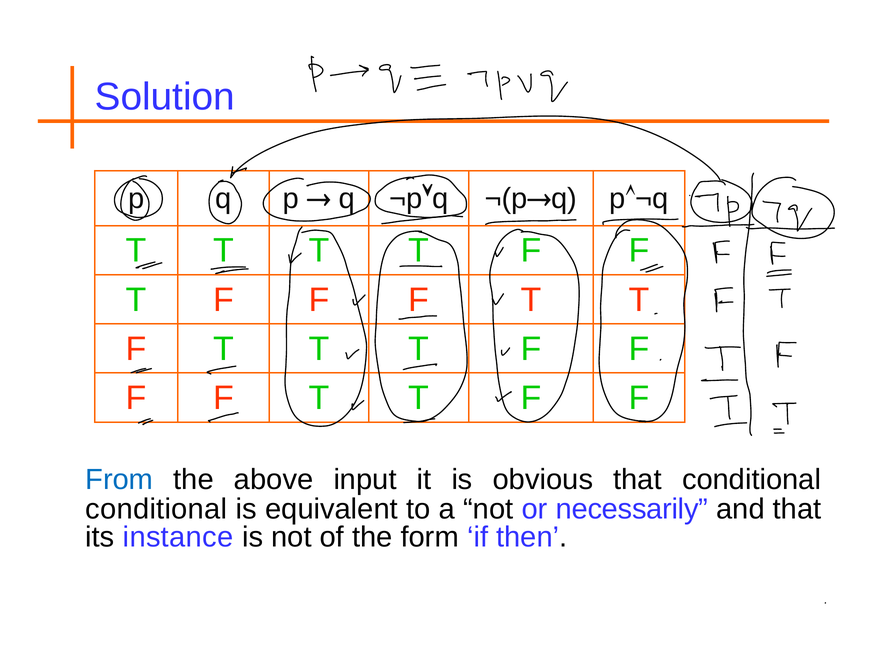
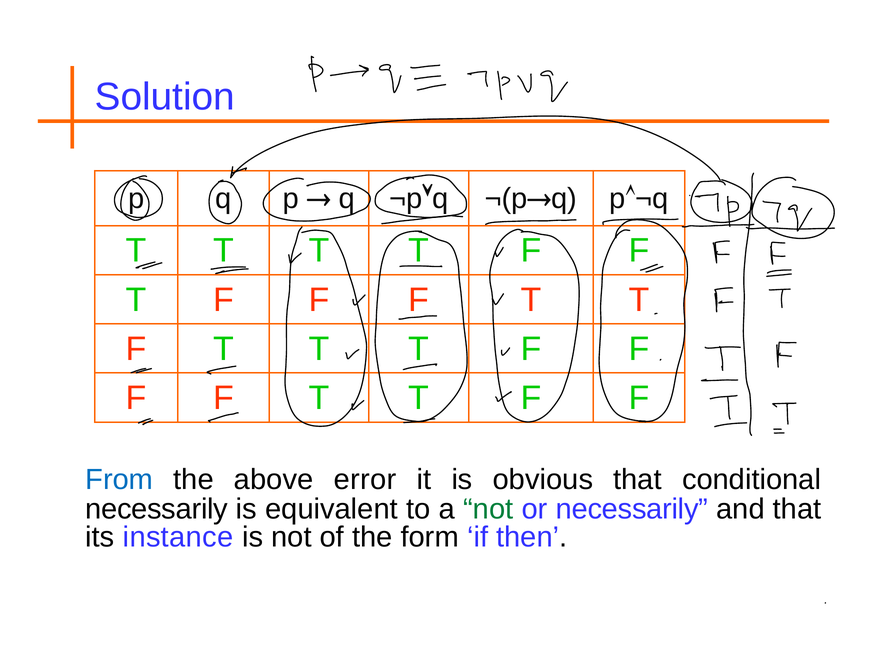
input: input -> error
conditional at (156, 510): conditional -> necessarily
not at (488, 510) colour: black -> green
